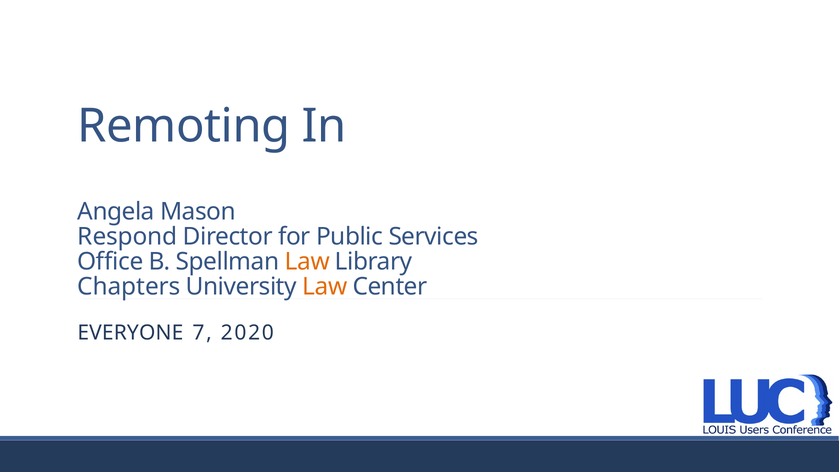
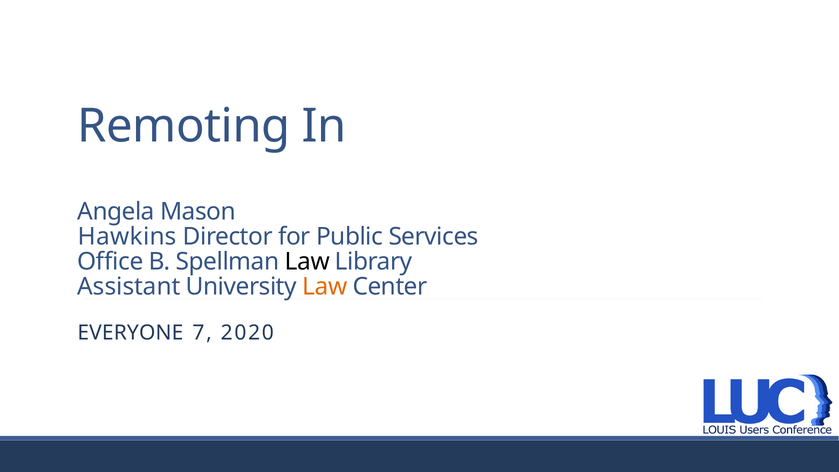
Respond: Respond -> Hawkins
Law at (307, 261) colour: orange -> black
Chapters: Chapters -> Assistant
